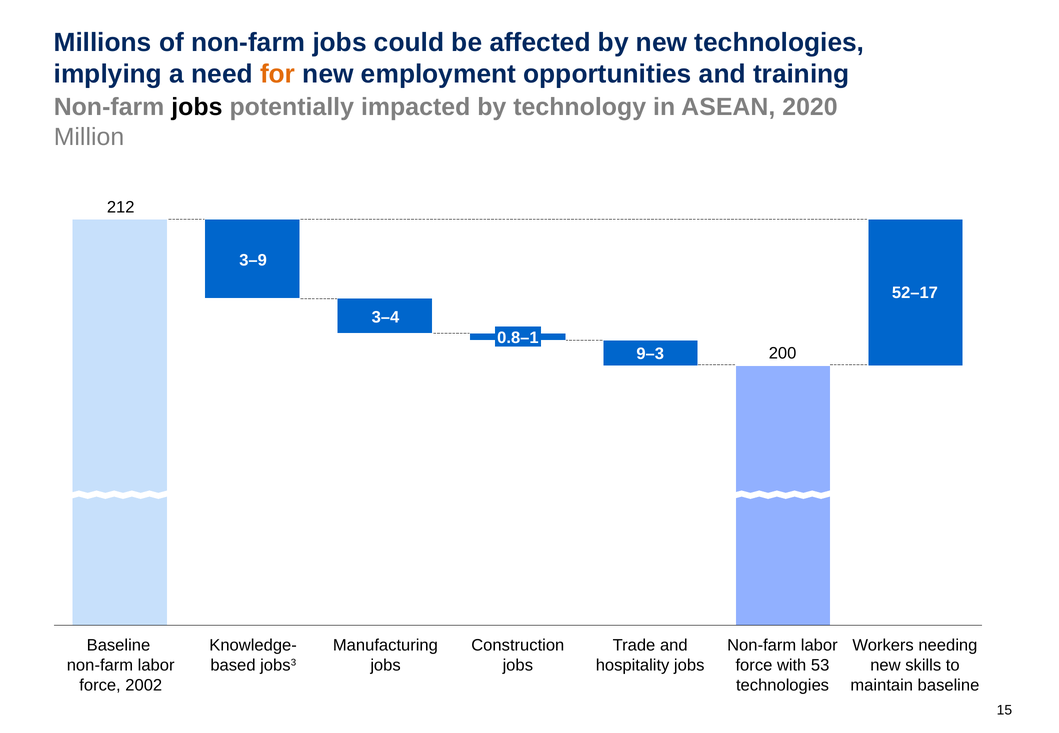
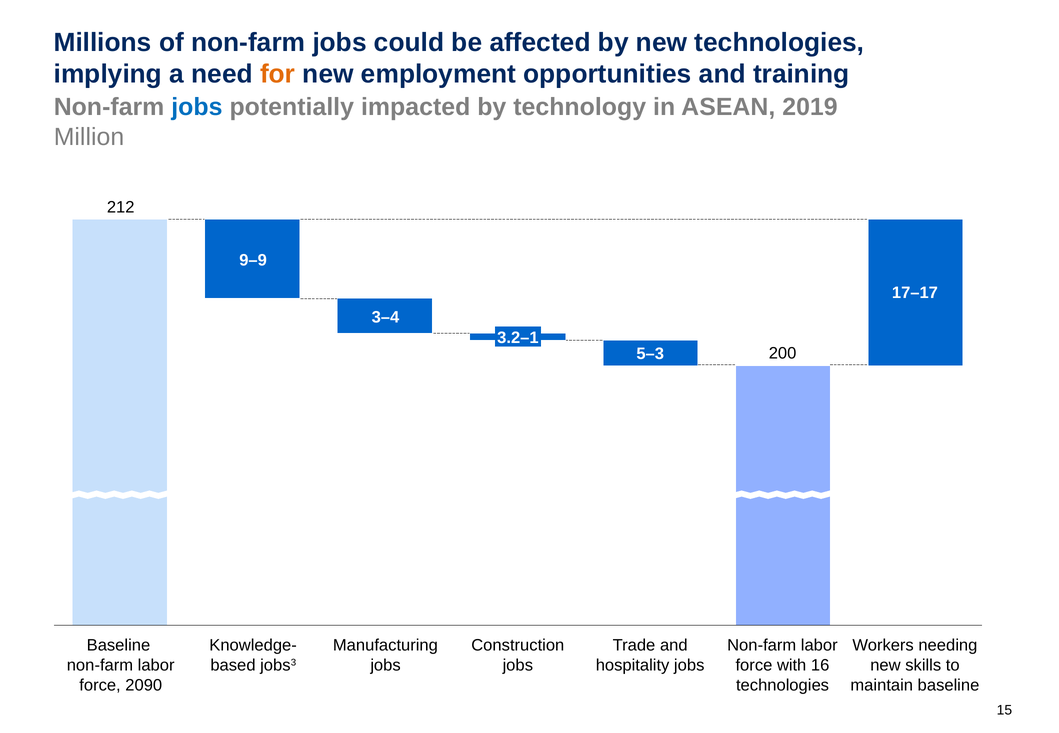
jobs at (197, 107) colour: black -> blue
2020: 2020 -> 2019
3–9: 3–9 -> 9–9
52–17: 52–17 -> 17–17
0.8–1: 0.8–1 -> 3.2–1
9–3: 9–3 -> 5–3
53: 53 -> 16
2002: 2002 -> 2090
